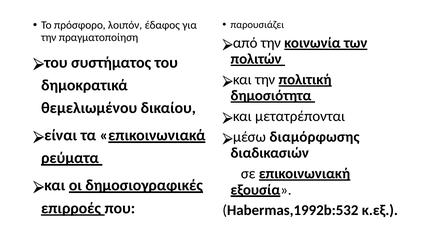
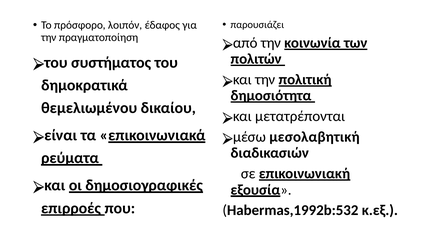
διαμόρφωσης: διαμόρφωσης -> μεσολαβητική
